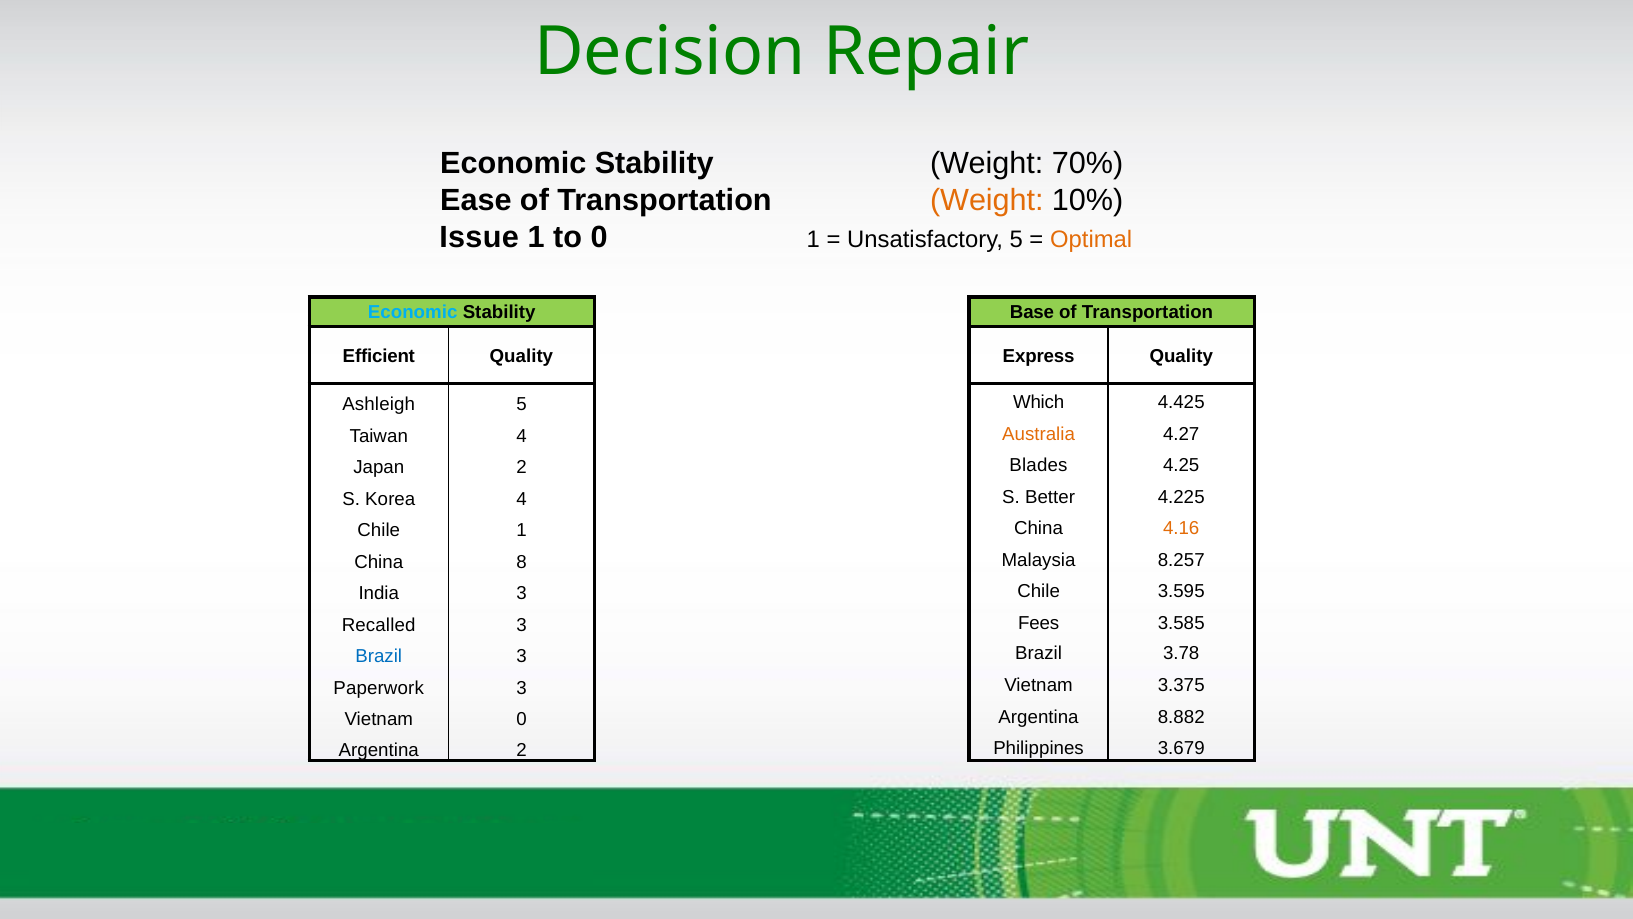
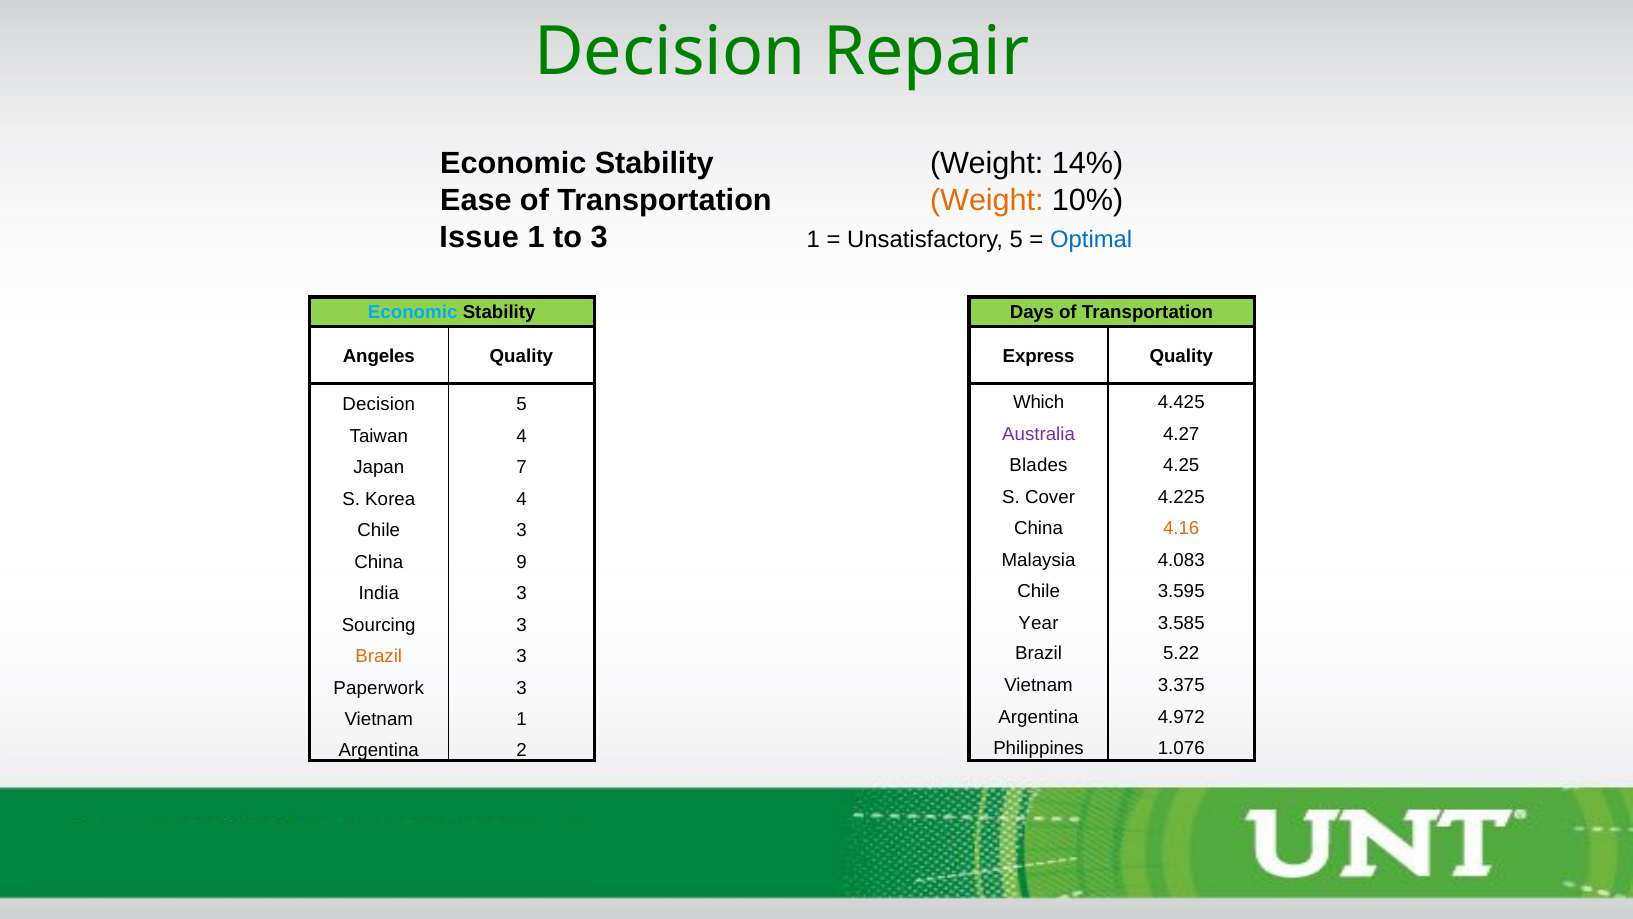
70%: 70% -> 14%
to 0: 0 -> 3
Optimal colour: orange -> blue
Base: Base -> Days
Efficient: Efficient -> Angeles
Ashleigh at (379, 405): Ashleigh -> Decision
Australia colour: orange -> purple
Japan 2: 2 -> 7
Better: Better -> Cover
Chile 1: 1 -> 3
8.257: 8.257 -> 4.083
8: 8 -> 9
Fees: Fees -> Year
Recalled: Recalled -> Sourcing
3.78: 3.78 -> 5.22
Brazil at (379, 656) colour: blue -> orange
8.882: 8.882 -> 4.972
Vietnam 0: 0 -> 1
3.679: 3.679 -> 1.076
